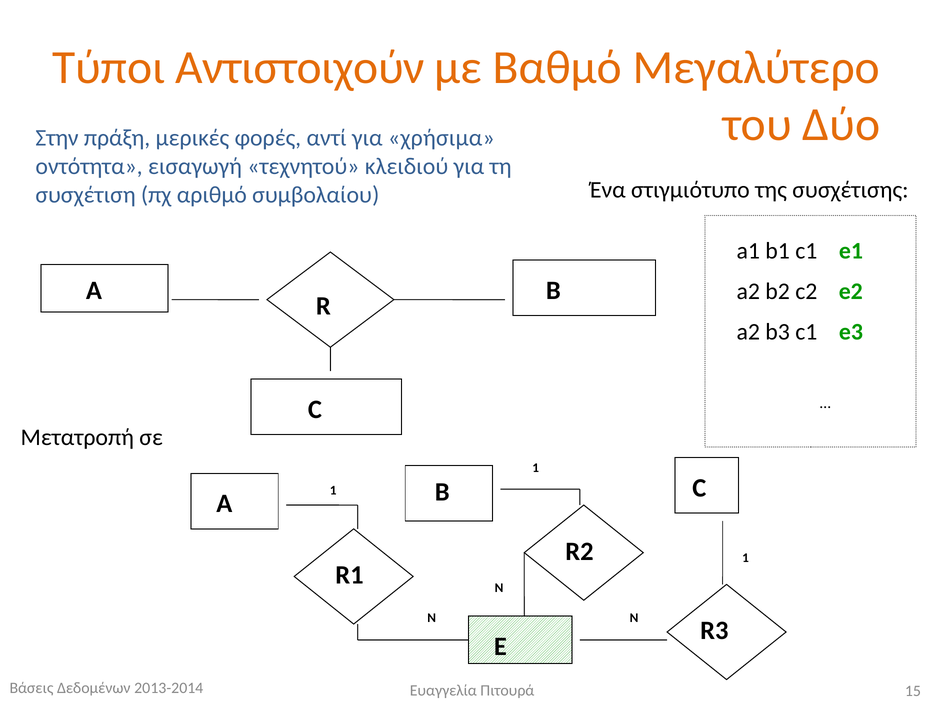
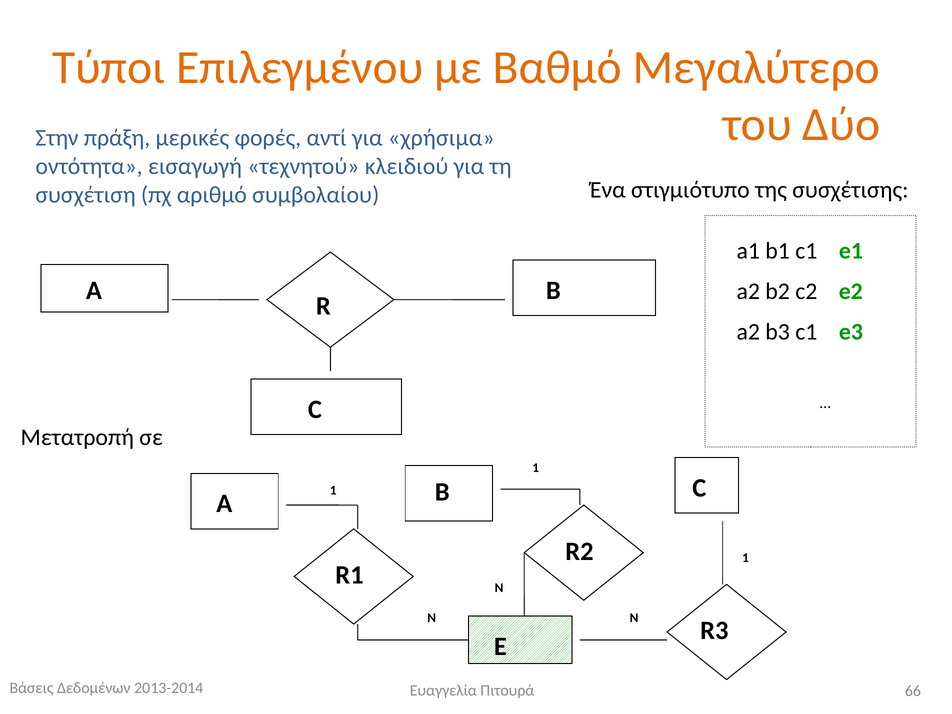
Αντιστοιχούν: Αντιστοιχούν -> Επιλεγμένου
15: 15 -> 66
